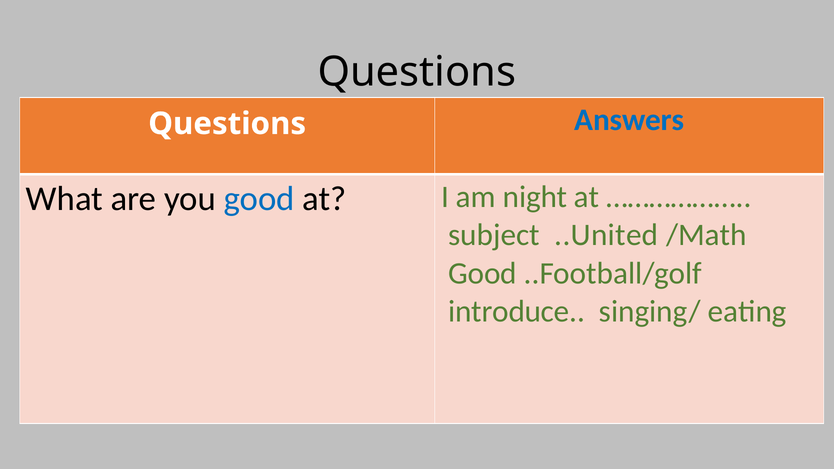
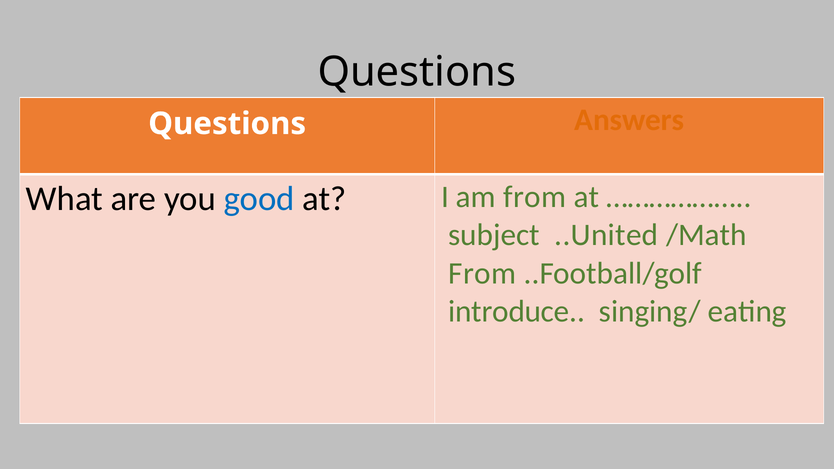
Answers colour: blue -> orange
am night: night -> from
Good at (482, 273): Good -> From
